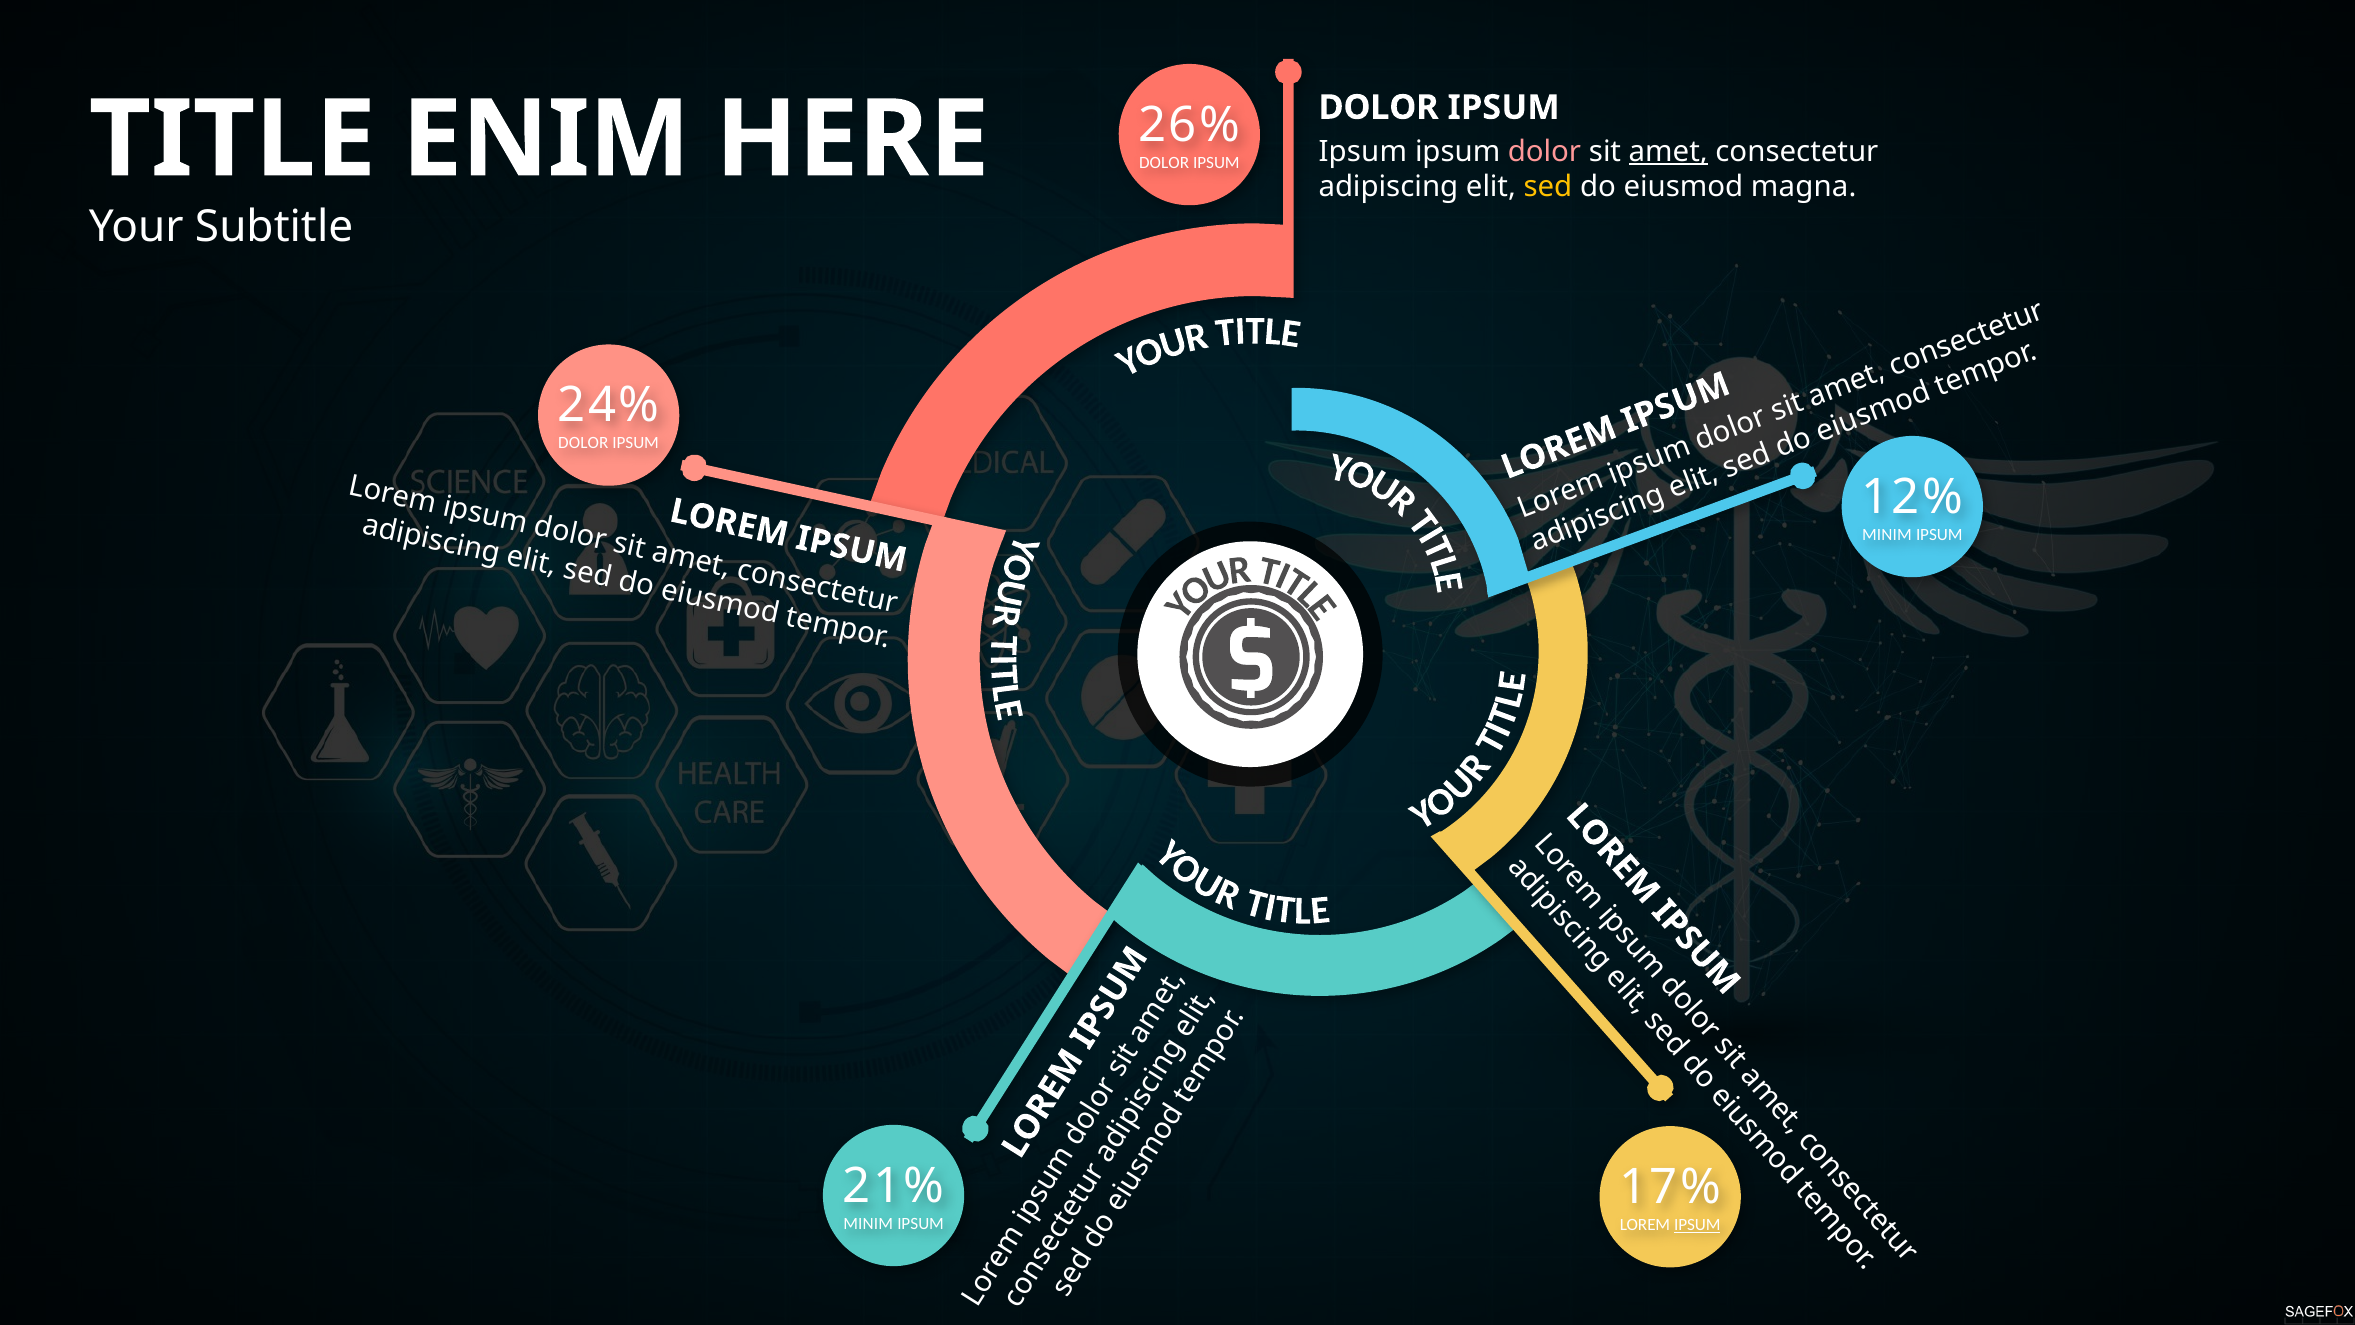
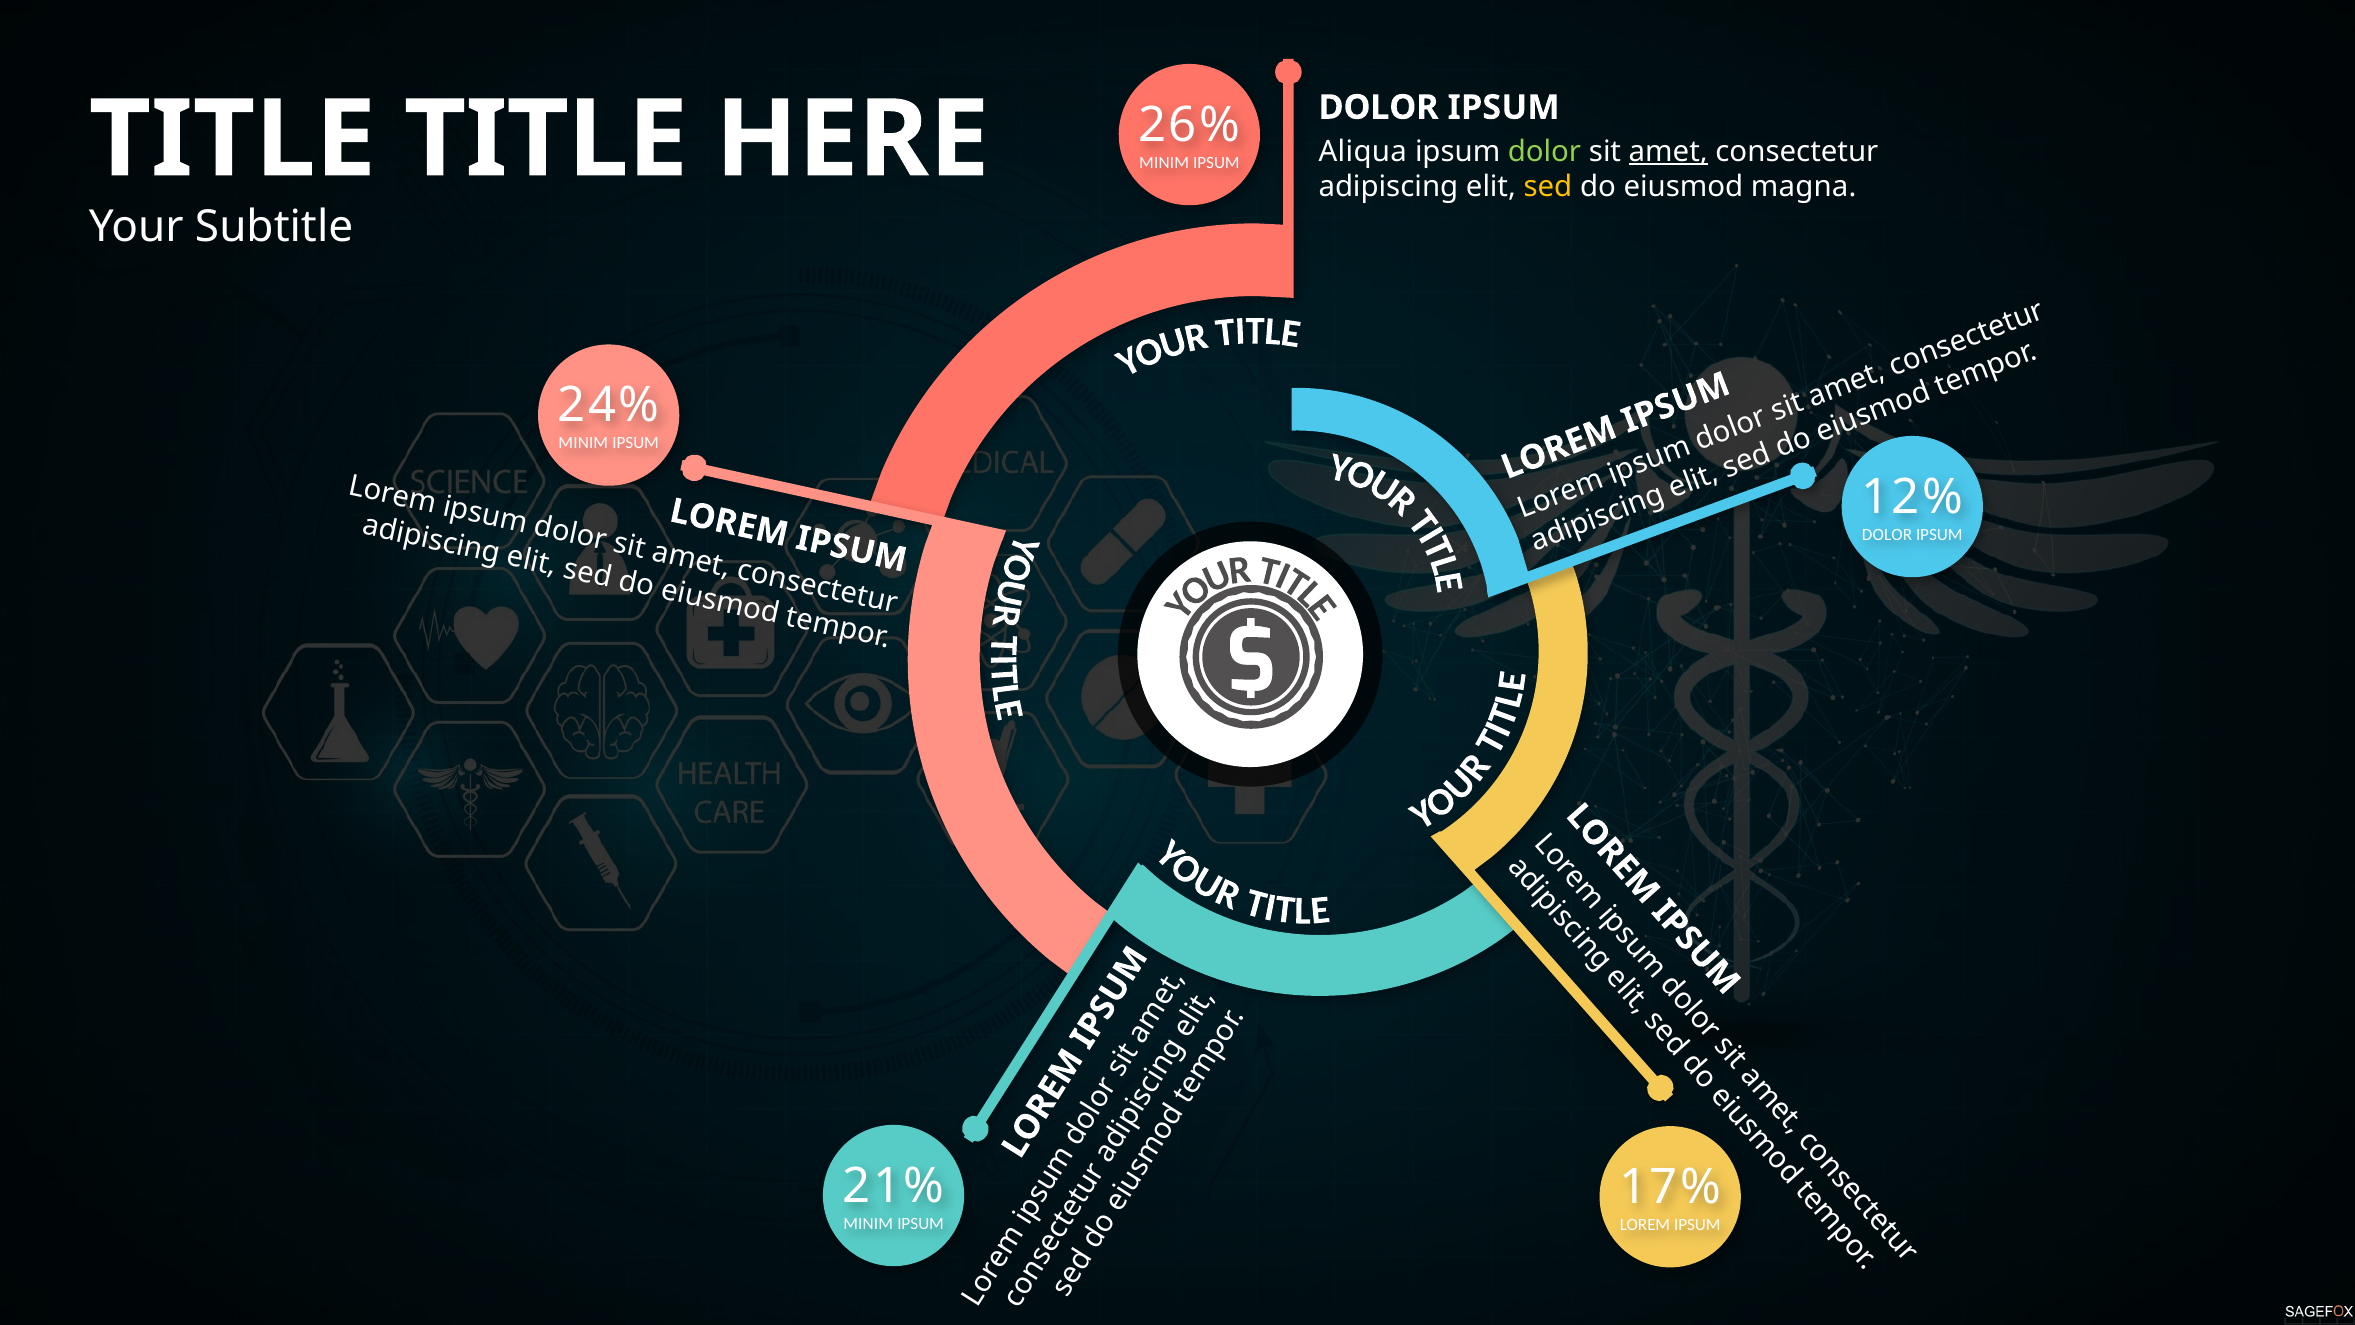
ENIM at (546, 140): ENIM -> TITLE
Ipsum at (1363, 151): Ipsum -> Aliqua
dolor at (1544, 151) colour: pink -> light green
DOLOR at (1164, 163): DOLOR -> MINIM
DOLOR at (583, 443): DOLOR -> MINIM
MINIM at (1887, 535): MINIM -> DOLOR
IPSUM at (1697, 1225) underline: present -> none
